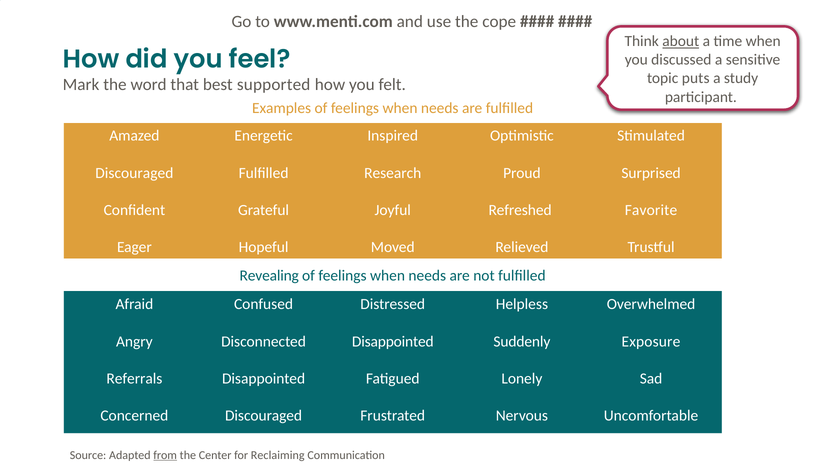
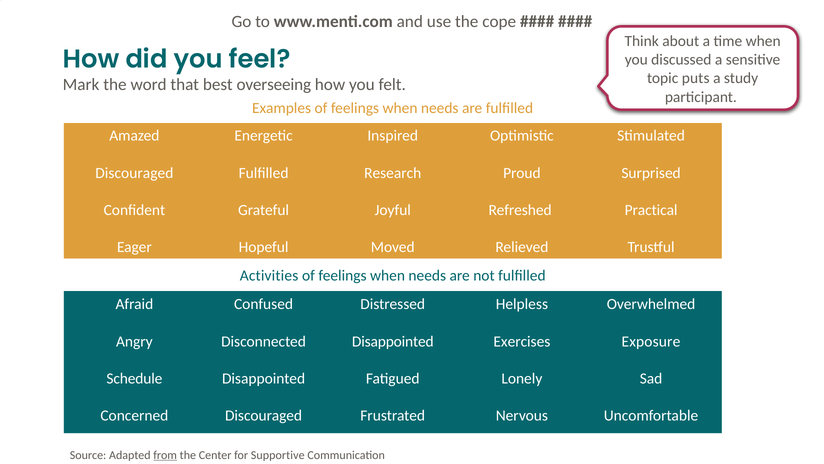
about underline: present -> none
supported: supported -> overseeing
Favorite: Favorite -> Practical
Revealing: Revealing -> Activities
Suddenly: Suddenly -> Exercises
Referrals: Referrals -> Schedule
Reclaiming: Reclaiming -> Supportive
